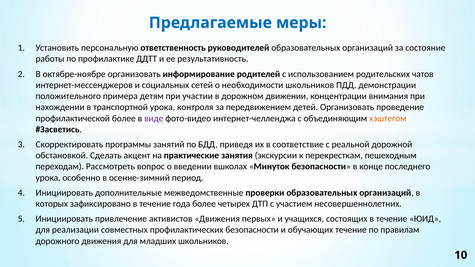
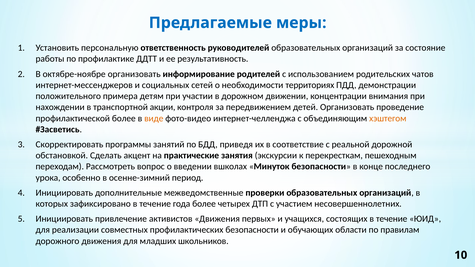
необходимости школьников: школьников -> территориях
транспортной урока: урока -> акции
виде colour: purple -> orange
обучающих течение: течение -> области
